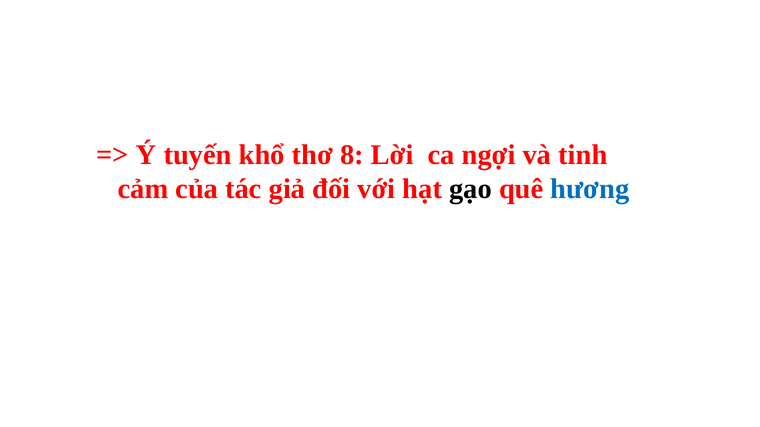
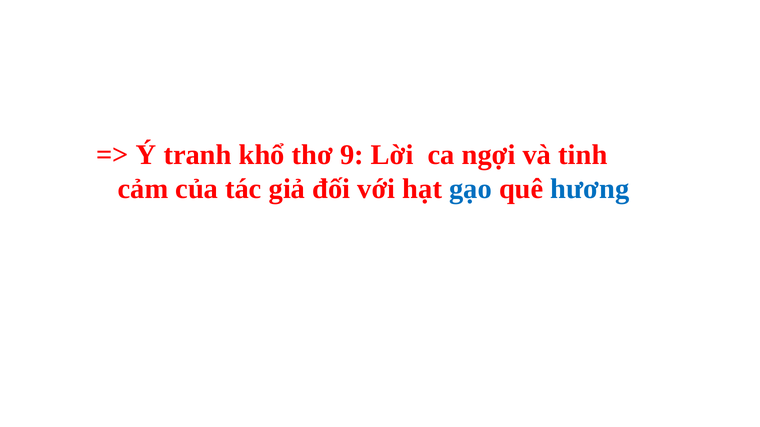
tuyến: tuyến -> tranh
8: 8 -> 9
gạo colour: black -> blue
